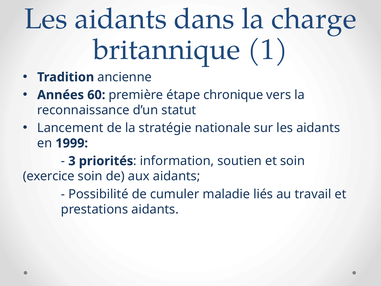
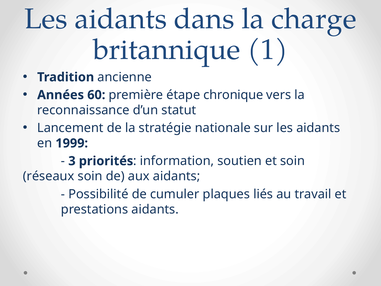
exercice: exercice -> réseaux
maladie: maladie -> plaques
